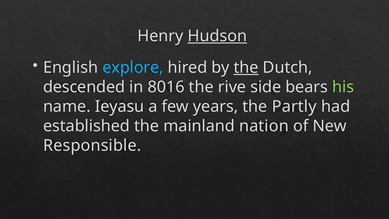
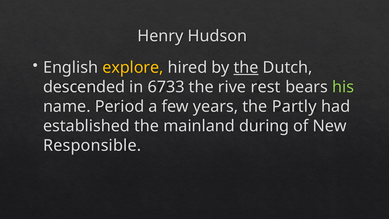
Hudson underline: present -> none
explore colour: light blue -> yellow
8016: 8016 -> 6733
side: side -> rest
Ieyasu: Ieyasu -> Period
nation: nation -> during
